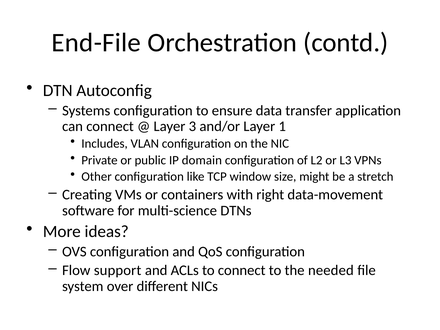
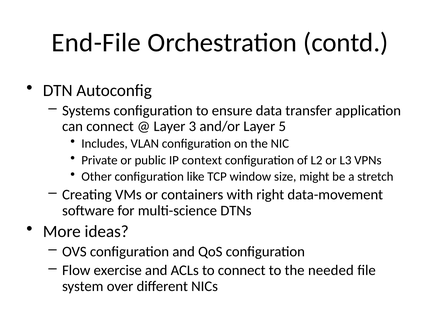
1: 1 -> 5
domain: domain -> context
support: support -> exercise
